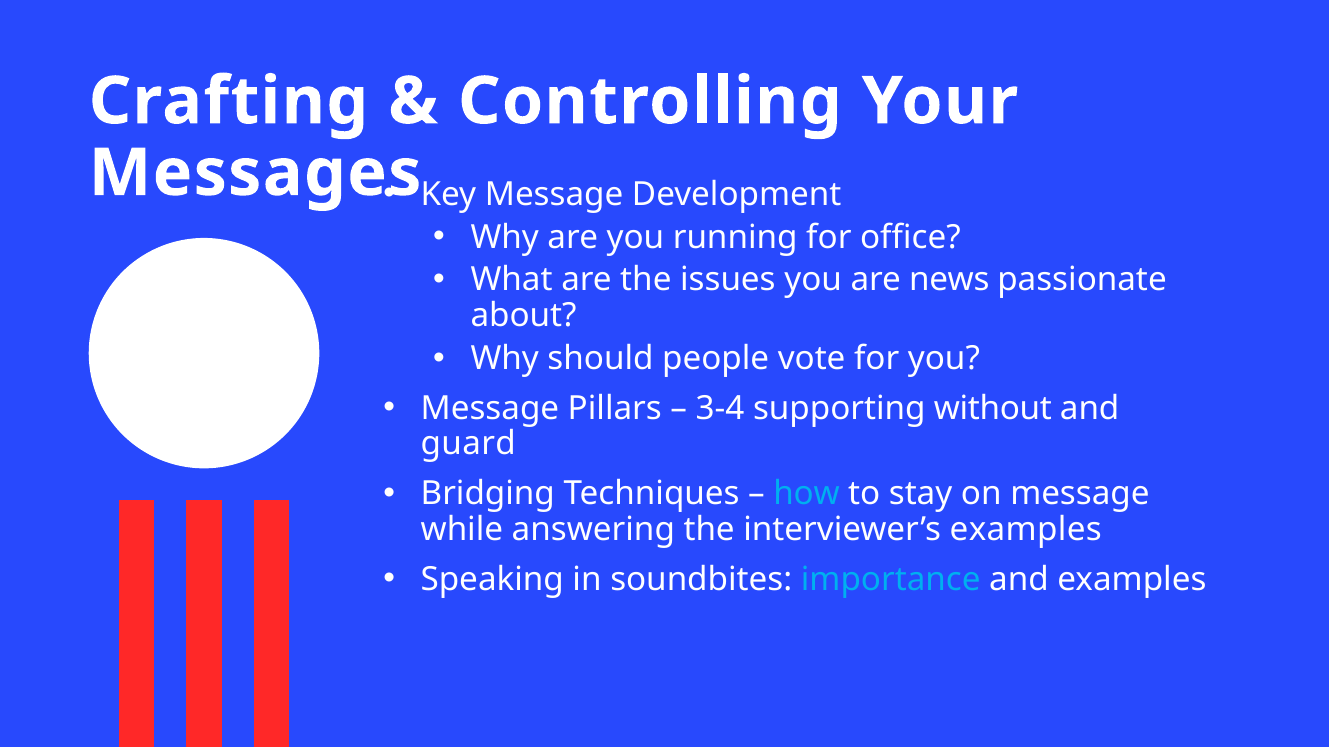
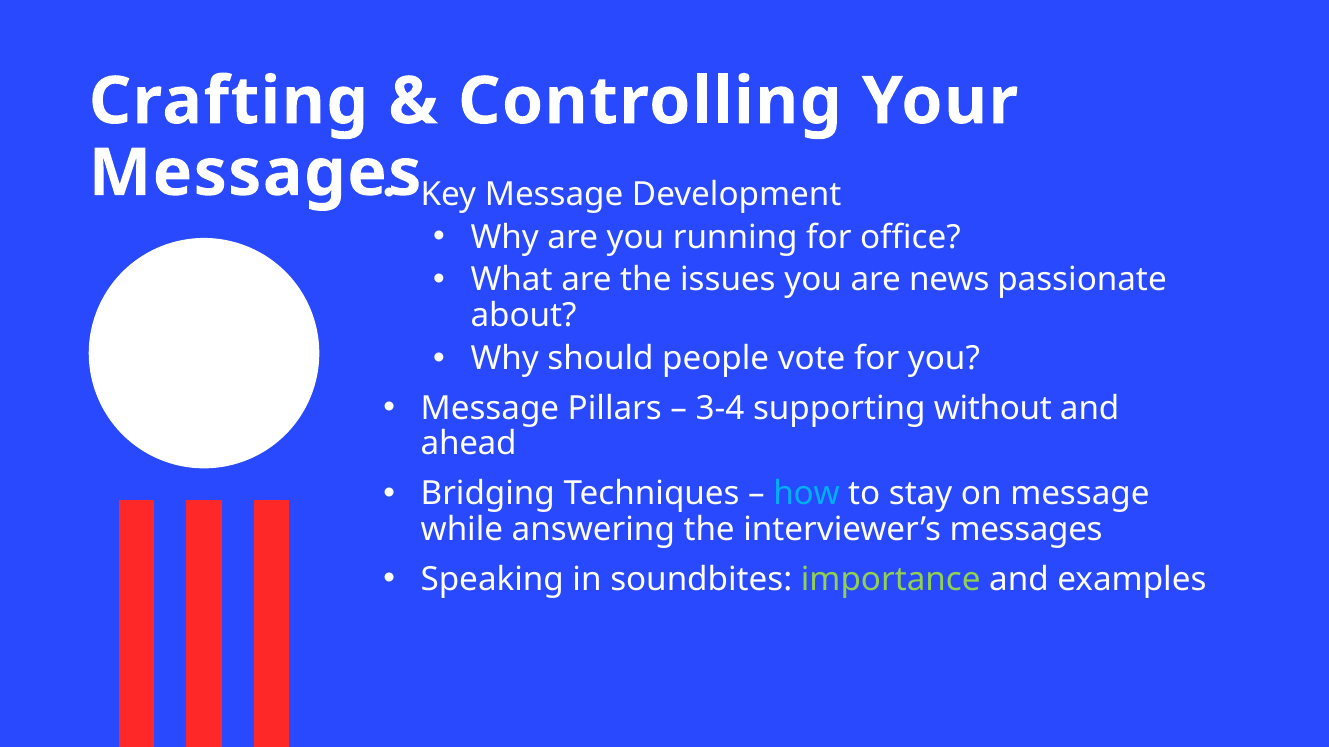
guard: guard -> ahead
interviewer’s examples: examples -> messages
importance colour: light blue -> light green
